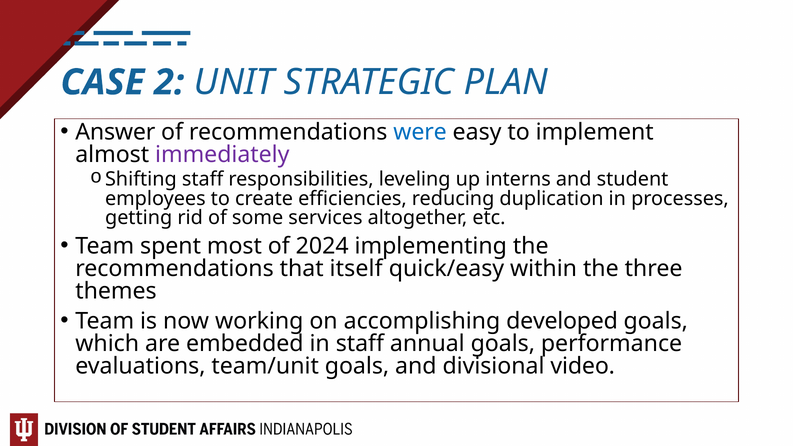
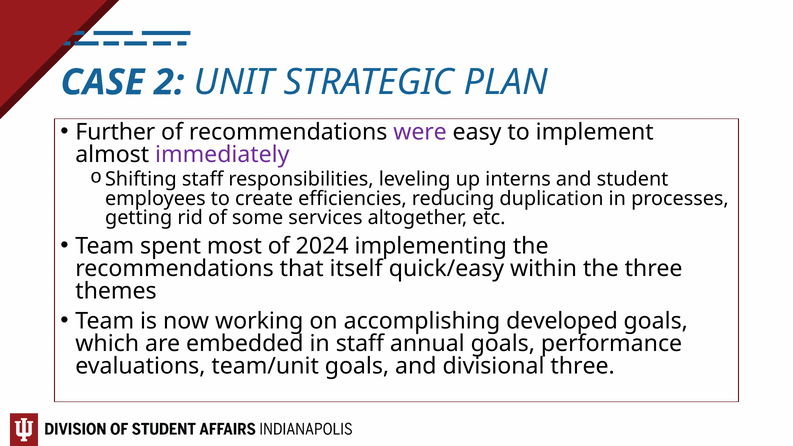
Answer: Answer -> Further
were colour: blue -> purple
divisional video: video -> three
